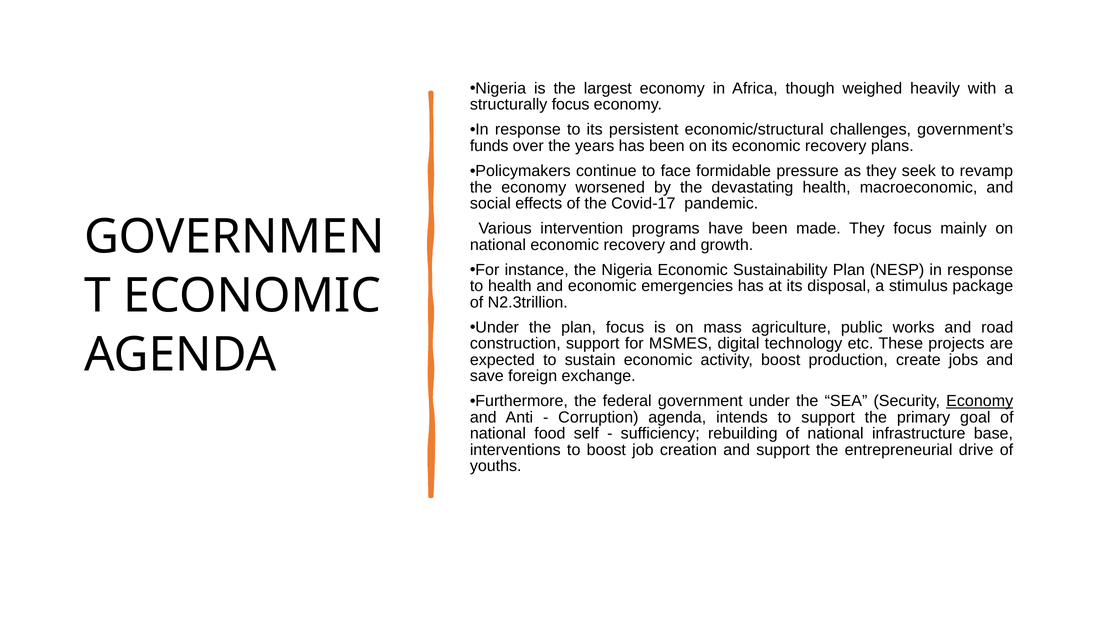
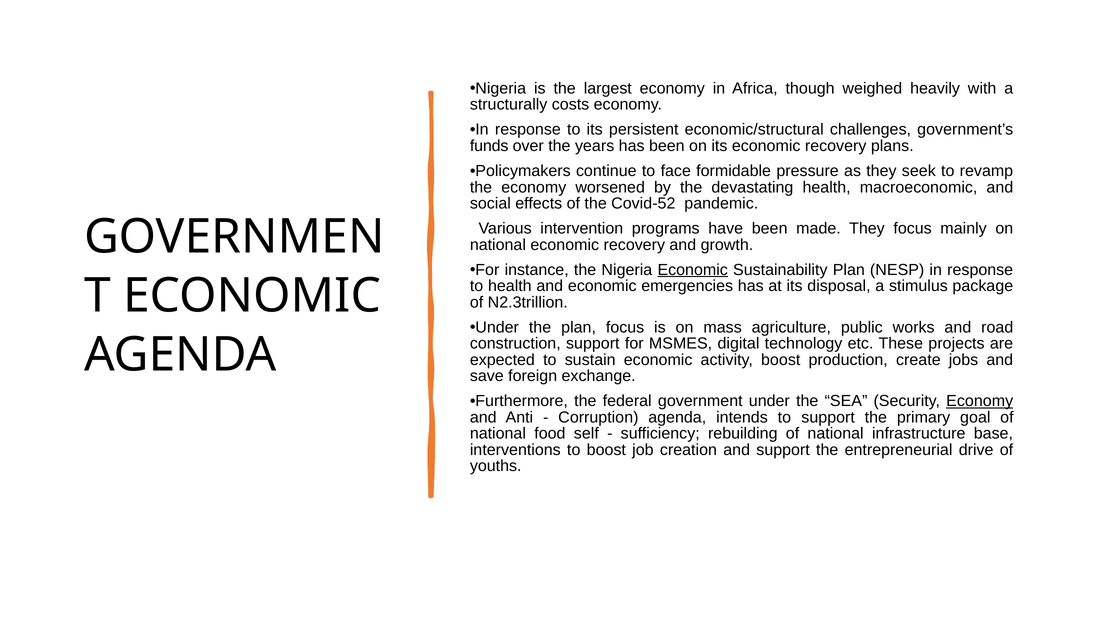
structurally focus: focus -> costs
Covid-17: Covid-17 -> Covid-52
Economic at (693, 270) underline: none -> present
